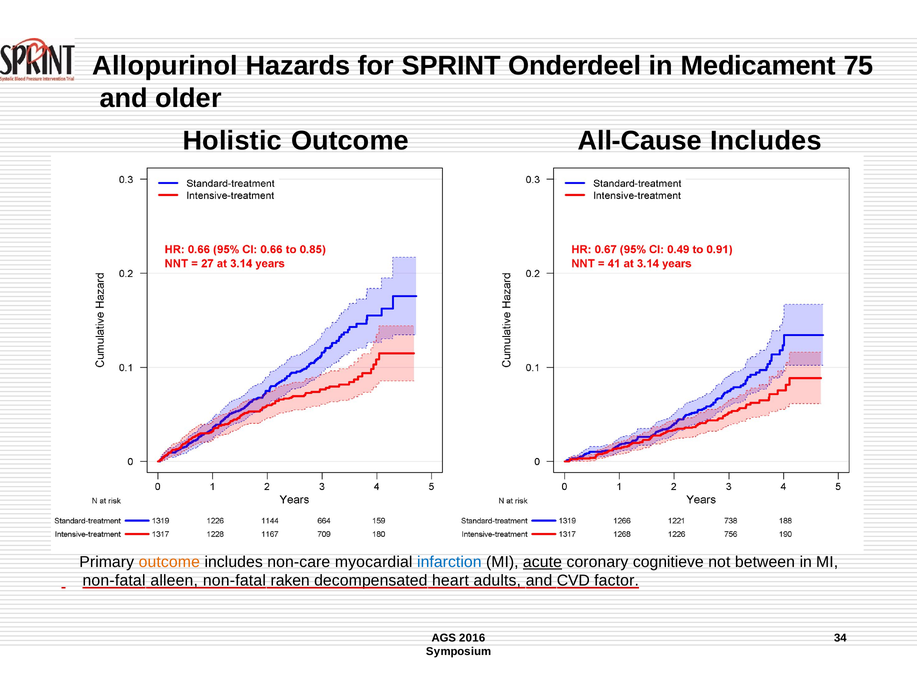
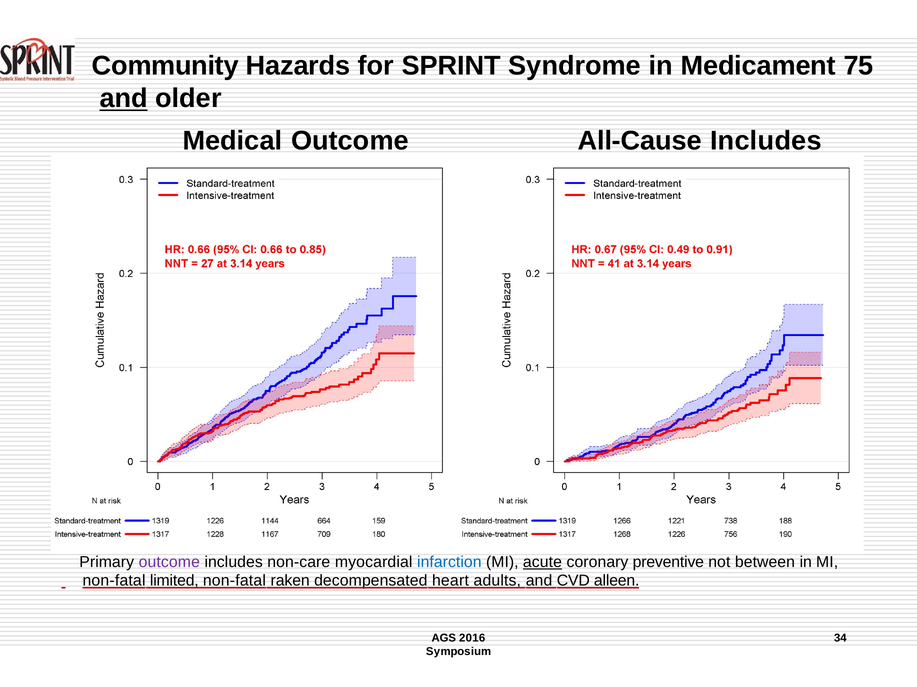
Allopurinol: Allopurinol -> Community
Onderdeel: Onderdeel -> Syndrome
and at (124, 99) underline: none -> present
Holistic: Holistic -> Medical
outcome at (169, 563) colour: orange -> purple
cognitieve: cognitieve -> preventive
alleen: alleen -> limited
factor: factor -> alleen
